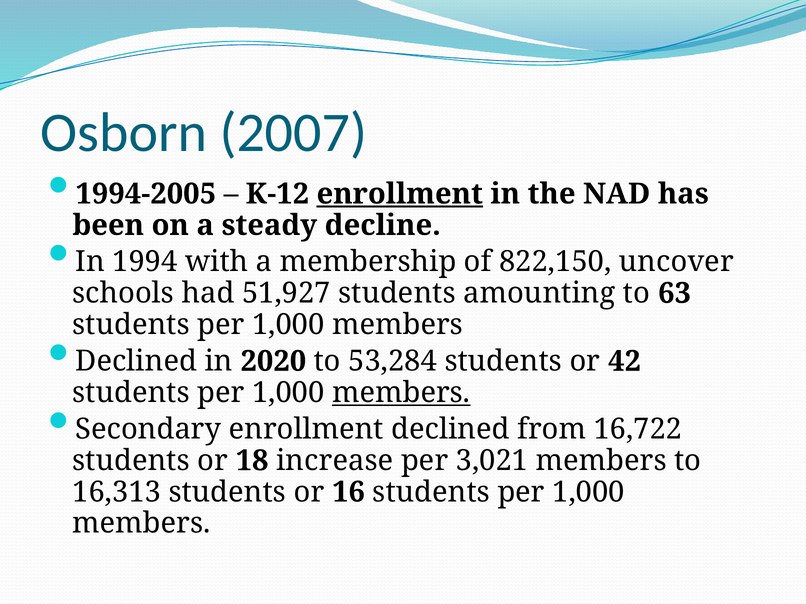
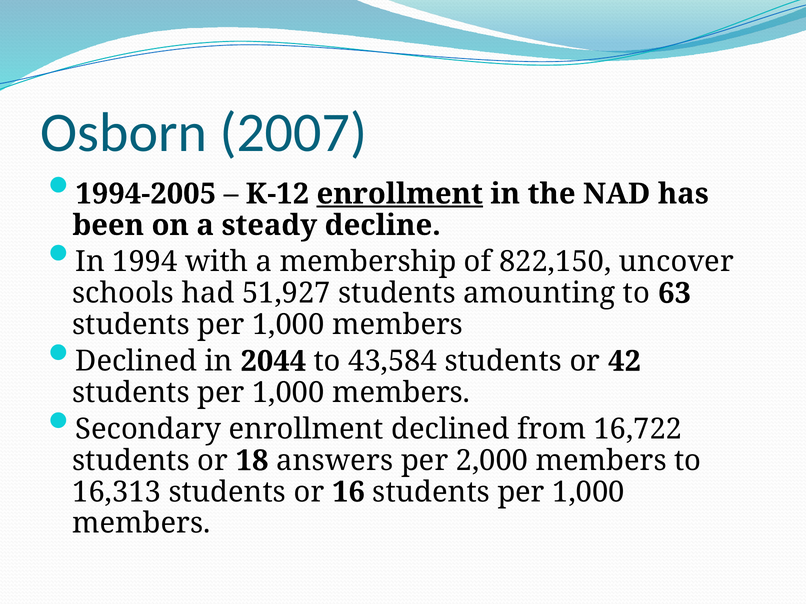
2020: 2020 -> 2044
53,284: 53,284 -> 43,584
members at (401, 393) underline: present -> none
increase: increase -> answers
3,021: 3,021 -> 2,000
